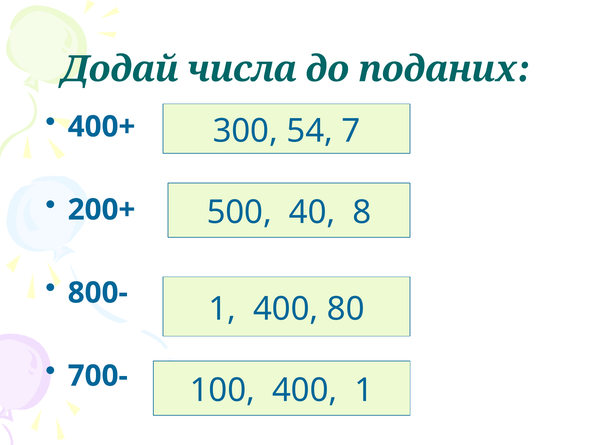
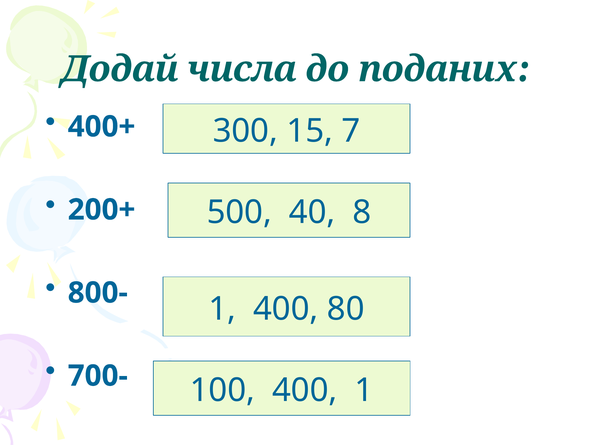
54: 54 -> 15
